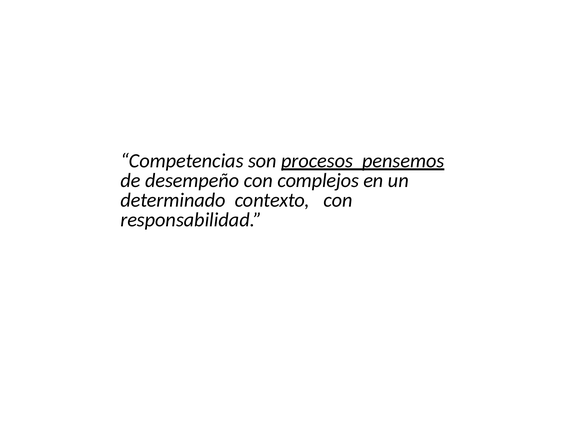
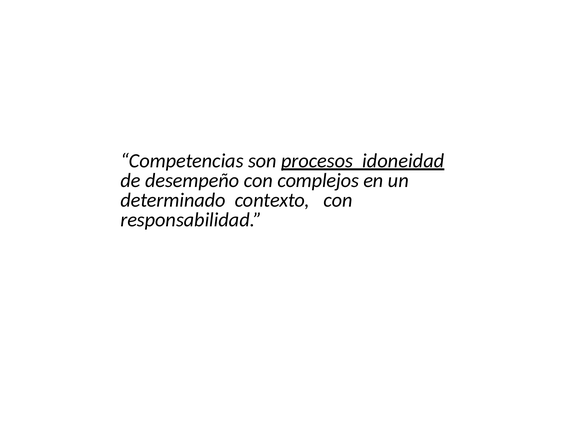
pensemos: pensemos -> idoneidad
